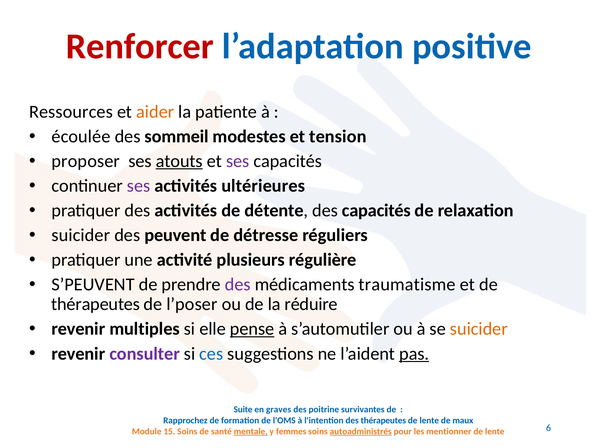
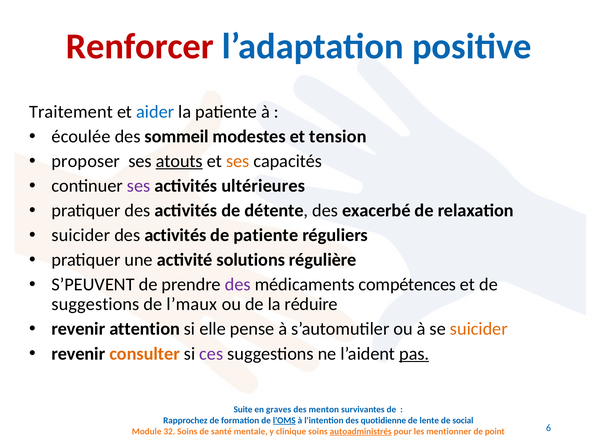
Ressources: Ressources -> Traitement
aider colour: orange -> blue
ses at (238, 161) colour: purple -> orange
des capacités: capacités -> exacerbé
peuvent at (175, 235): peuvent -> activités
de détresse: détresse -> patiente
plusieurs: plusieurs -> solutions
traumatisme: traumatisme -> compétences
thérapeutes at (96, 305): thérapeutes -> suggestions
l’poser: l’poser -> l’maux
multiples: multiples -> attention
pense underline: present -> none
consulter colour: purple -> orange
ces colour: blue -> purple
poitrine: poitrine -> menton
l'OMS underline: none -> present
des thérapeutes: thérapeutes -> quotidienne
maux: maux -> social
15: 15 -> 32
mentale underline: present -> none
femmes: femmes -> clinique
lente at (495, 432): lente -> point
